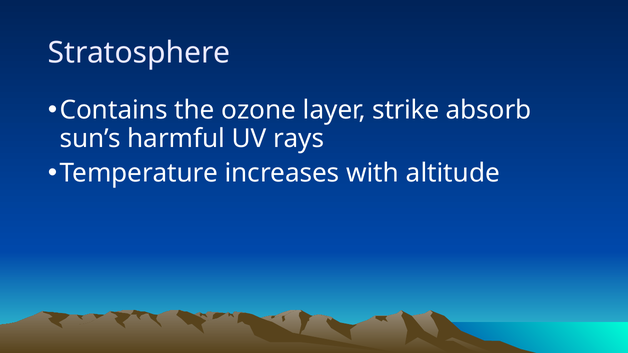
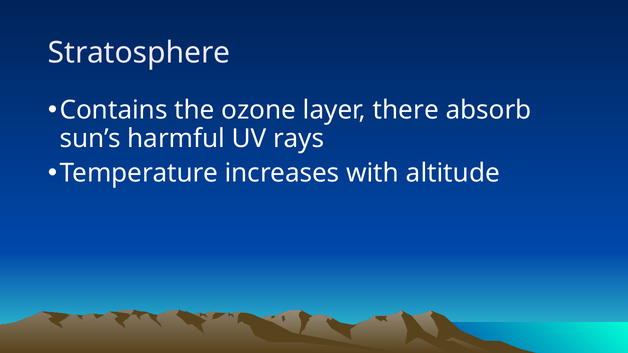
strike: strike -> there
